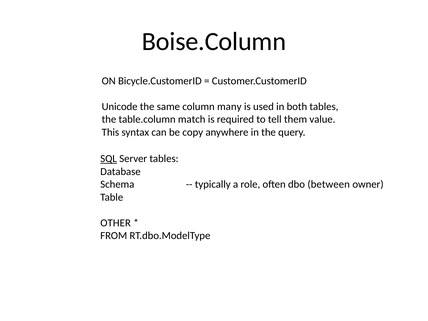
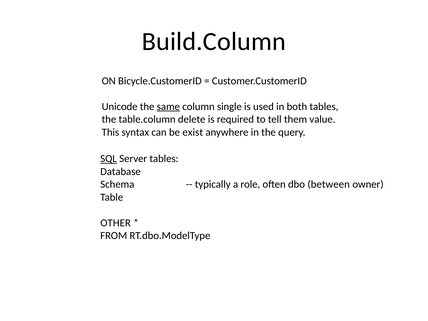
Boise.Column: Boise.Column -> Build.Column
same underline: none -> present
many: many -> single
match: match -> delete
copy: copy -> exist
